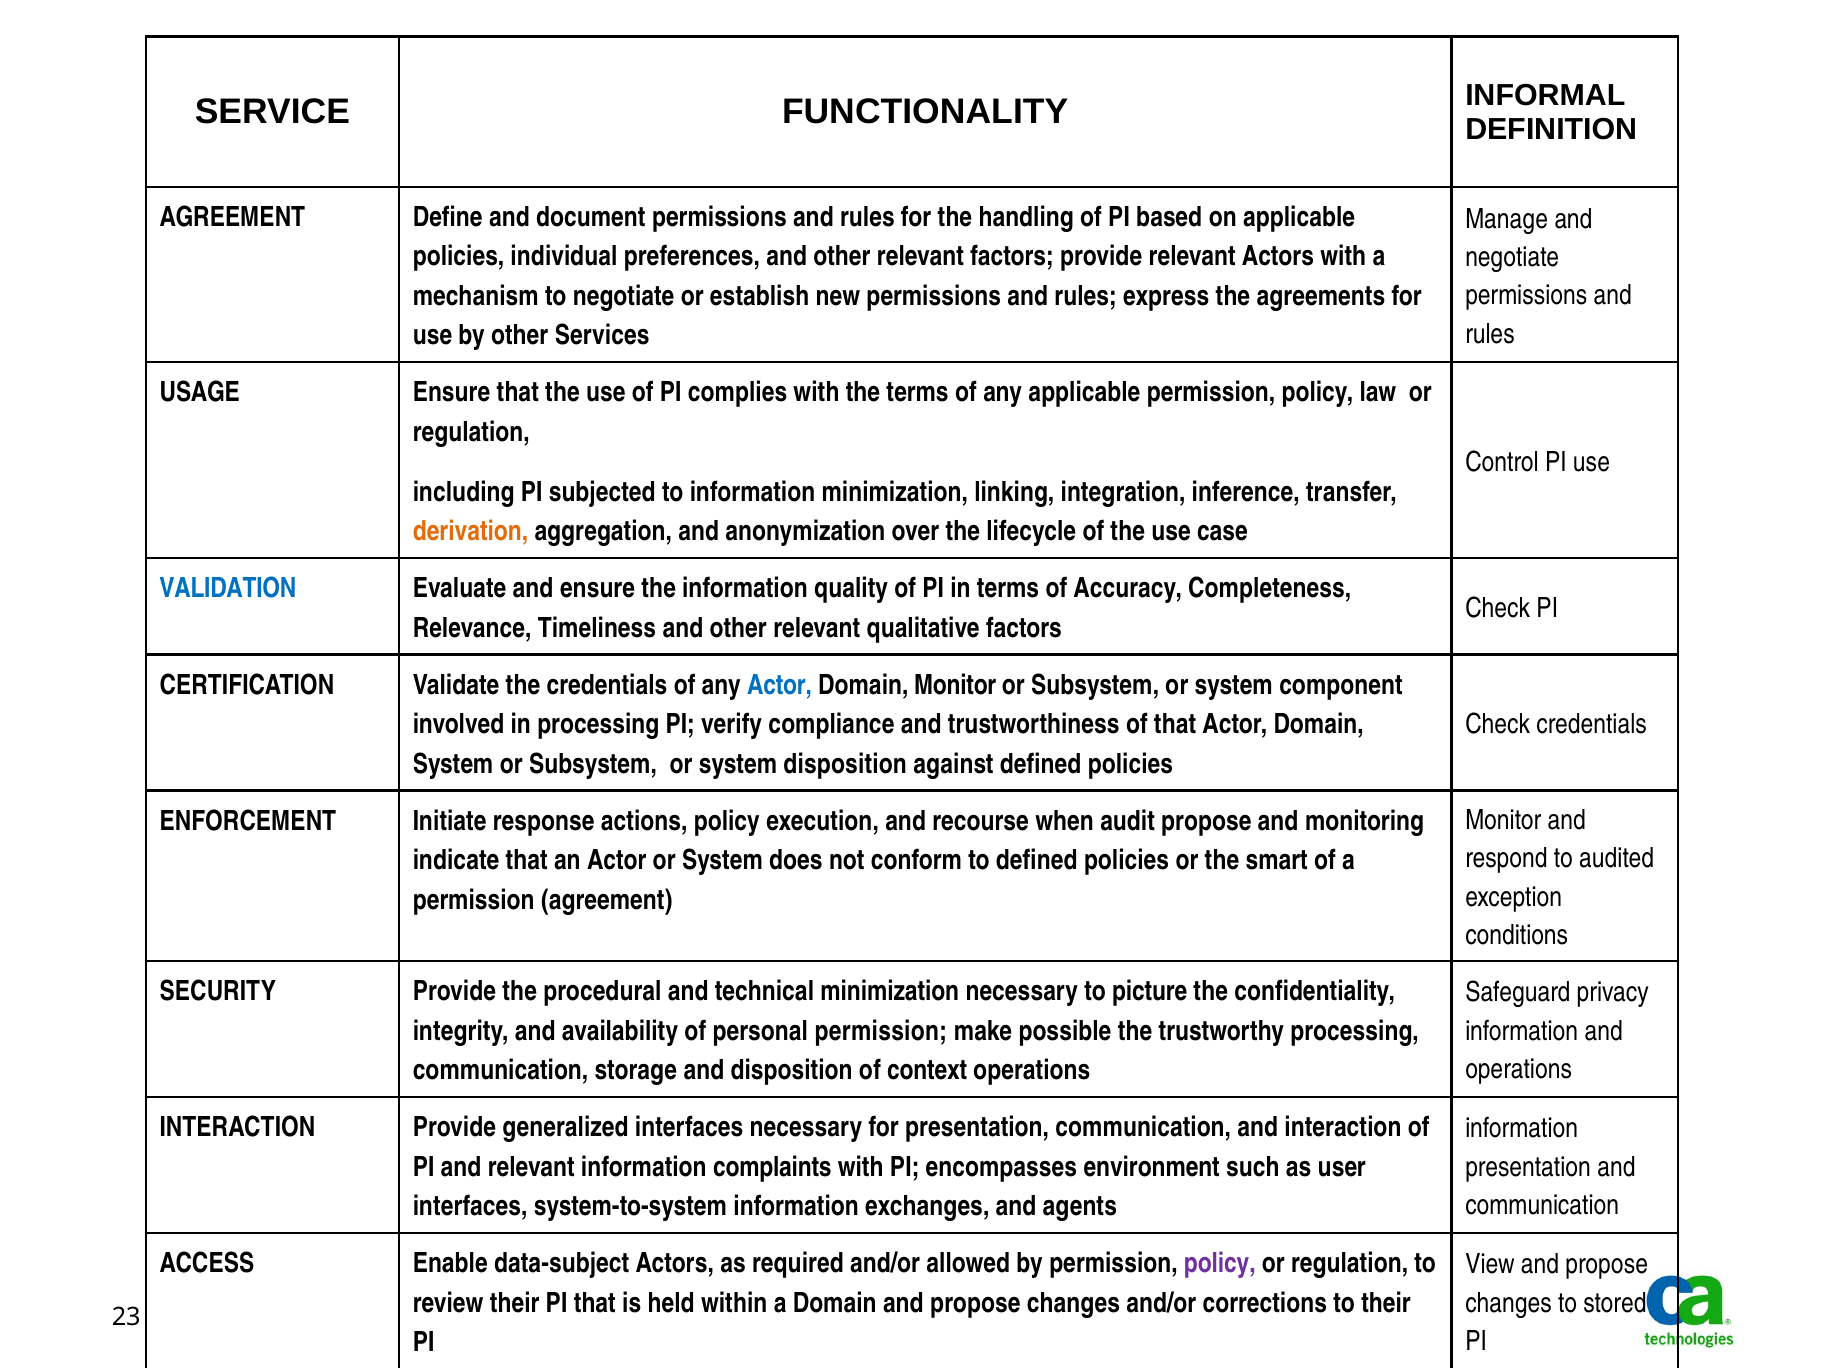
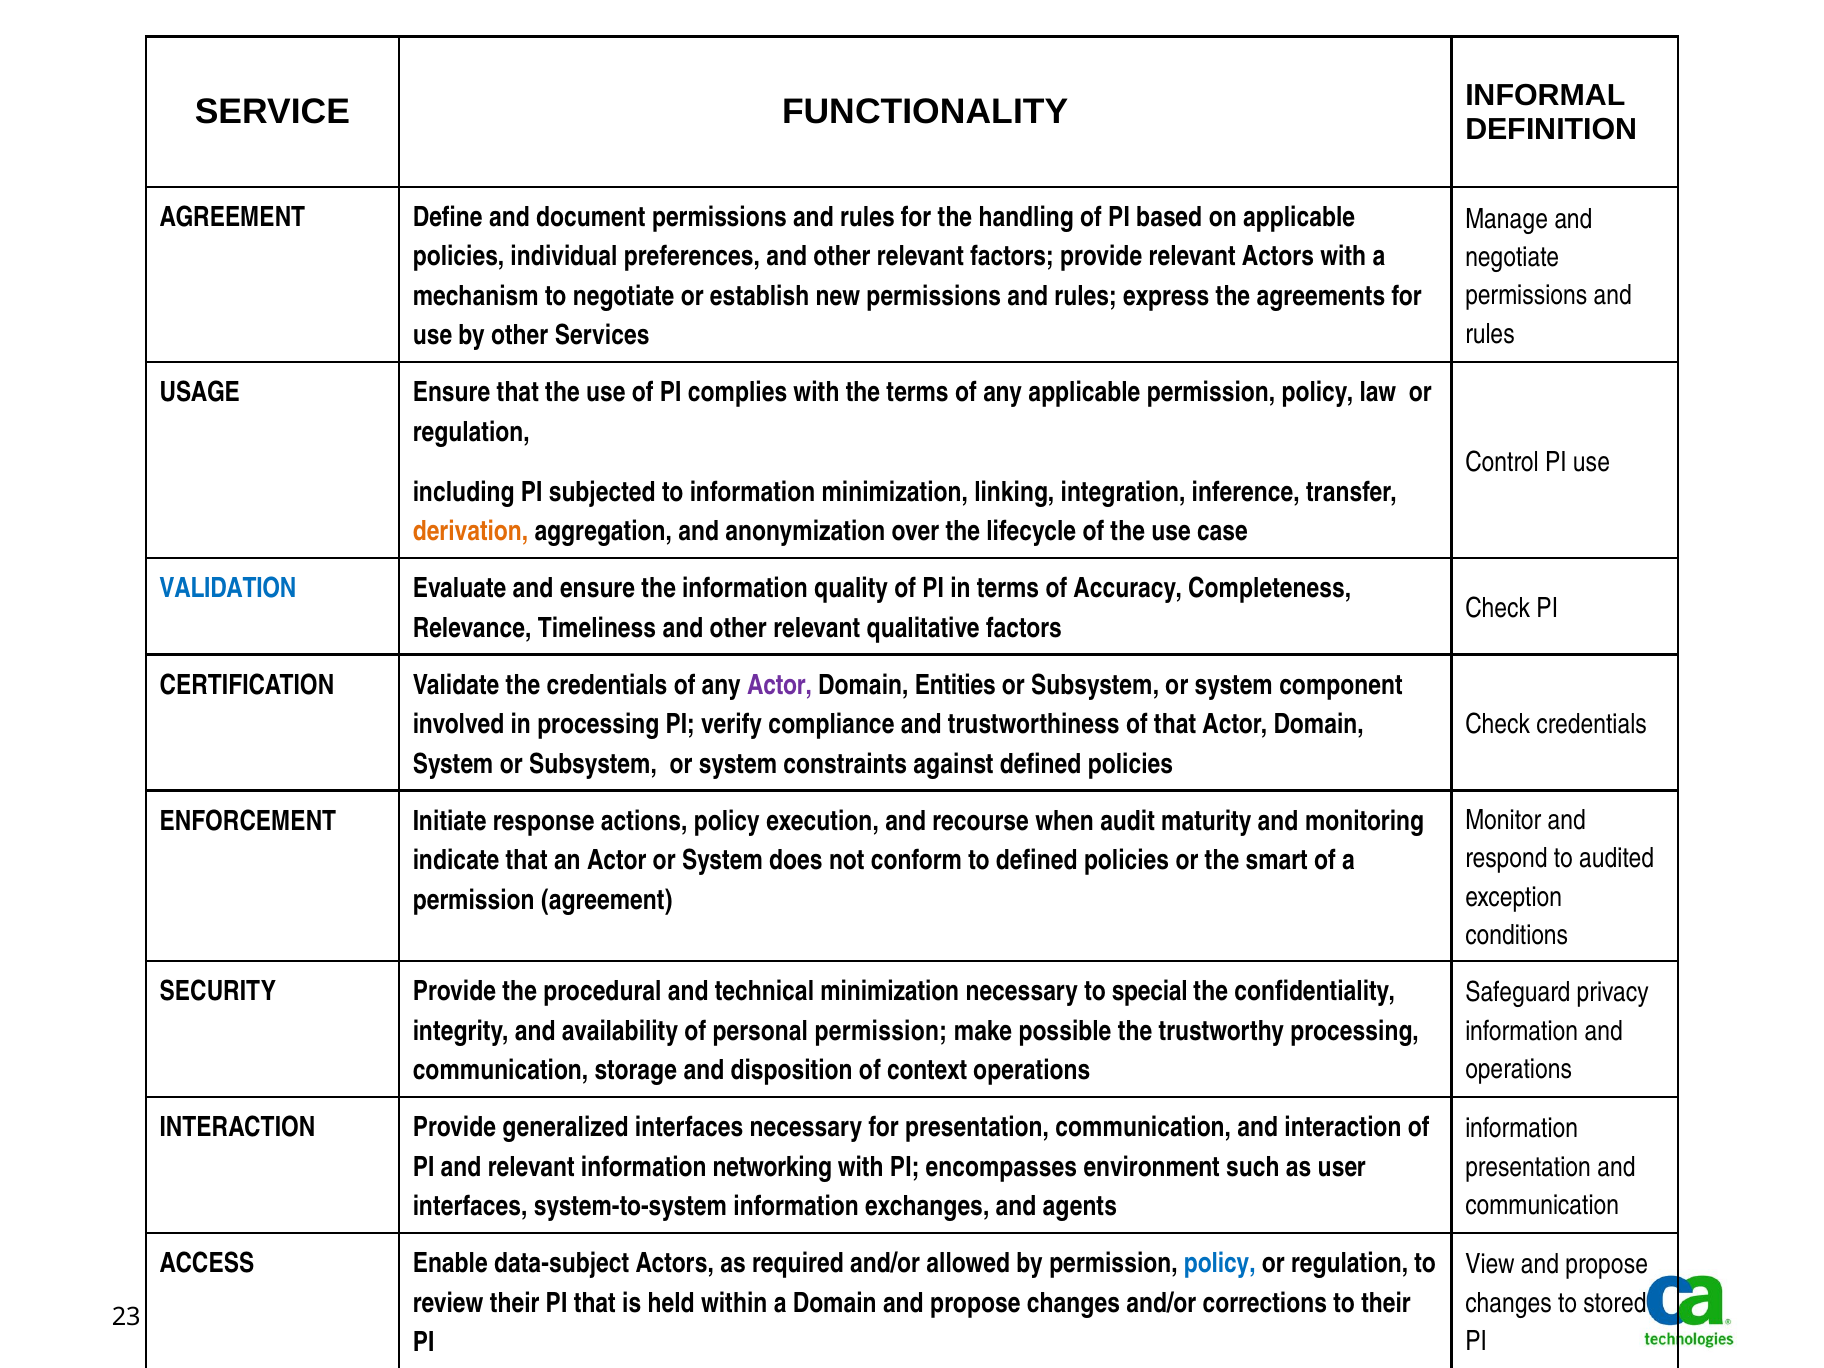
Actor at (780, 685) colour: blue -> purple
Domain Monitor: Monitor -> Entities
system disposition: disposition -> constraints
audit propose: propose -> maturity
picture: picture -> special
complaints: complaints -> networking
policy at (1220, 1263) colour: purple -> blue
